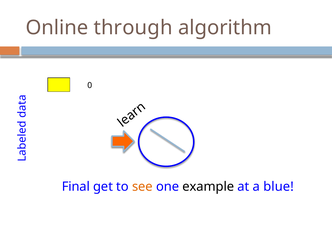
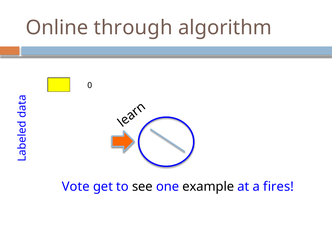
Final: Final -> Vote
see colour: orange -> black
blue: blue -> fires
